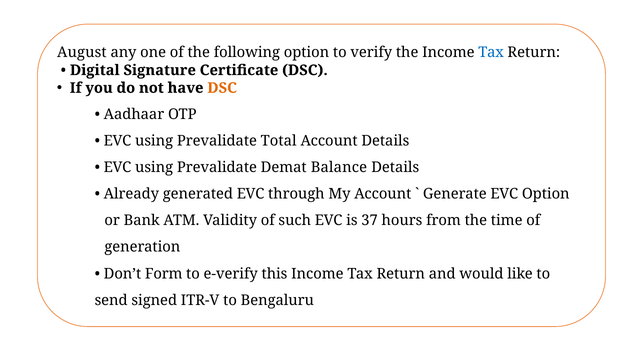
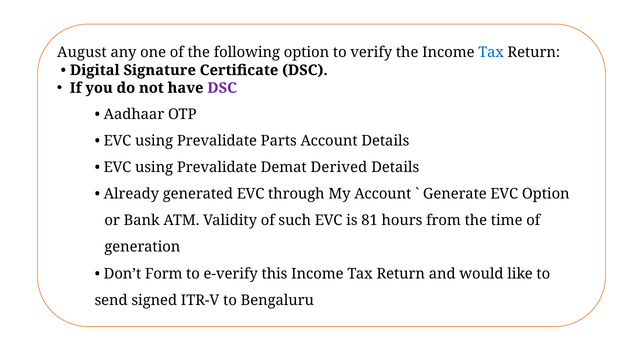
DSC at (222, 88) colour: orange -> purple
Total: Total -> Parts
Balance: Balance -> Derived
37: 37 -> 81
